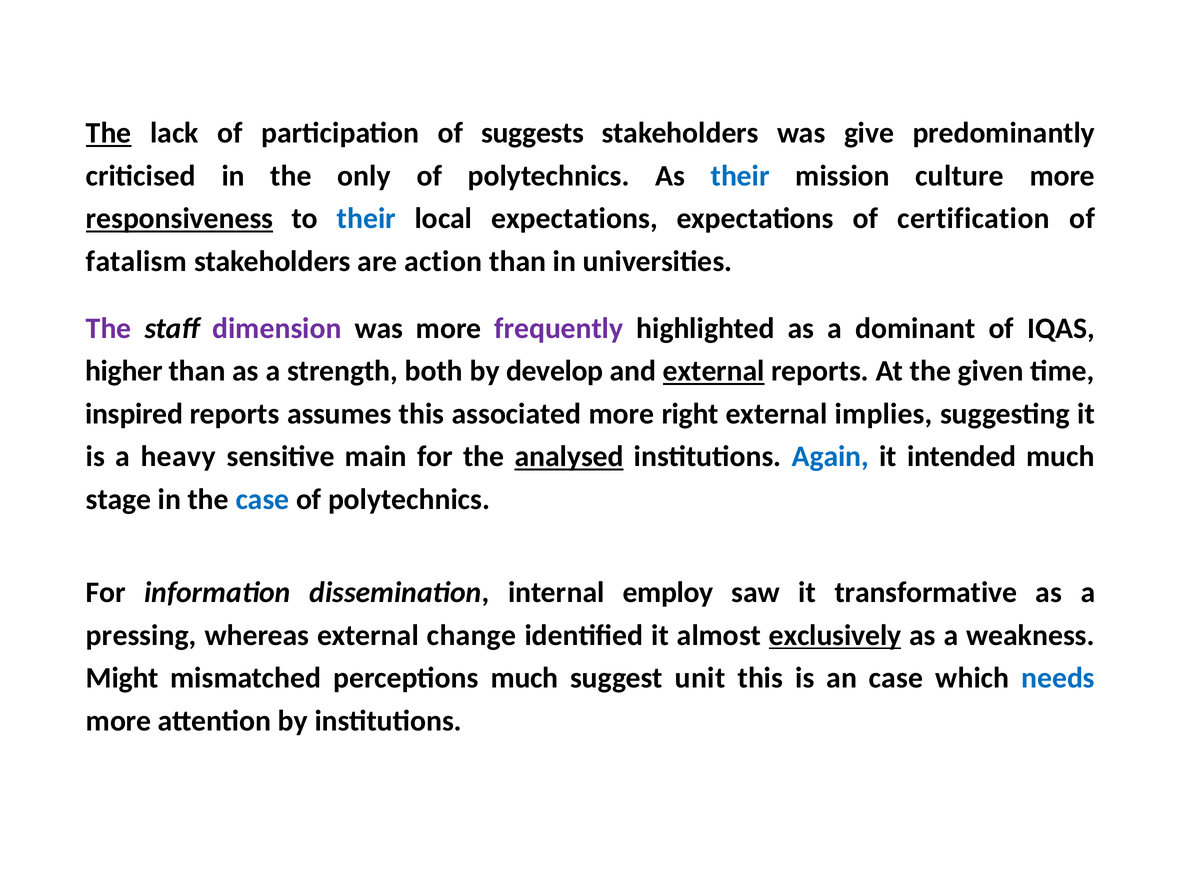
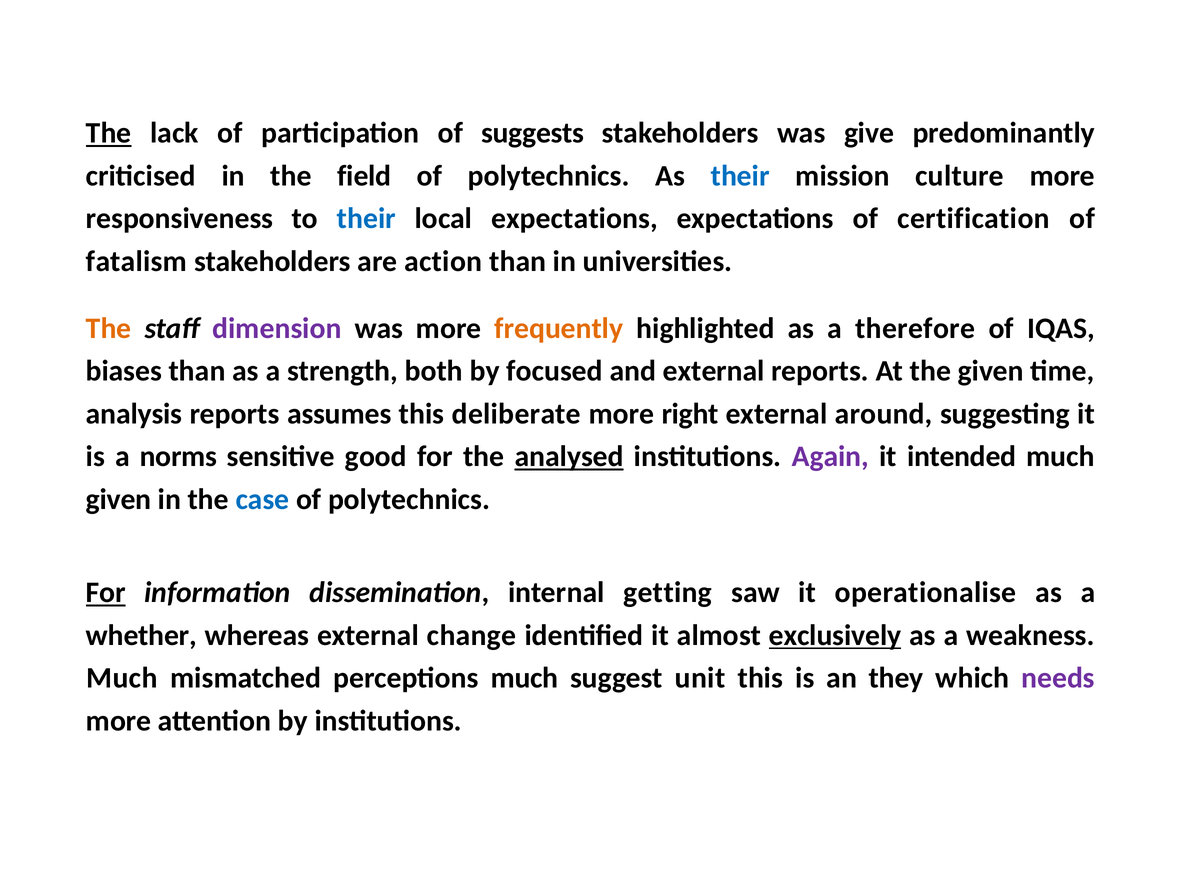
only: only -> field
responsiveness underline: present -> none
The at (109, 329) colour: purple -> orange
frequently colour: purple -> orange
dominant: dominant -> therefore
higher: higher -> biases
develop: develop -> focused
external at (714, 371) underline: present -> none
inspired: inspired -> analysis
associated: associated -> deliberate
implies: implies -> around
heavy: heavy -> norms
main: main -> good
Again colour: blue -> purple
stage at (119, 500): stage -> given
For at (106, 593) underline: none -> present
employ: employ -> getting
transformative: transformative -> operationalise
pressing: pressing -> whether
Might at (122, 679): Might -> Much
an case: case -> they
needs colour: blue -> purple
